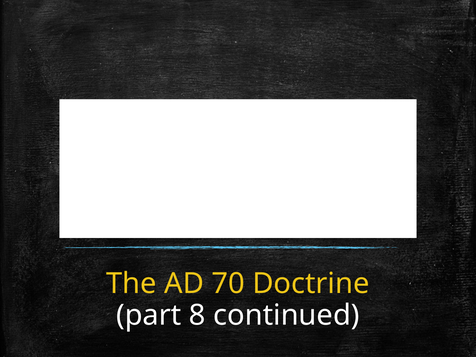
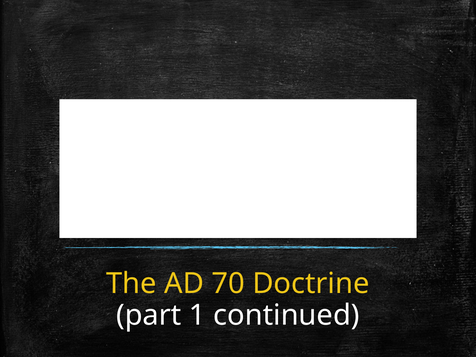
8: 8 -> 1
